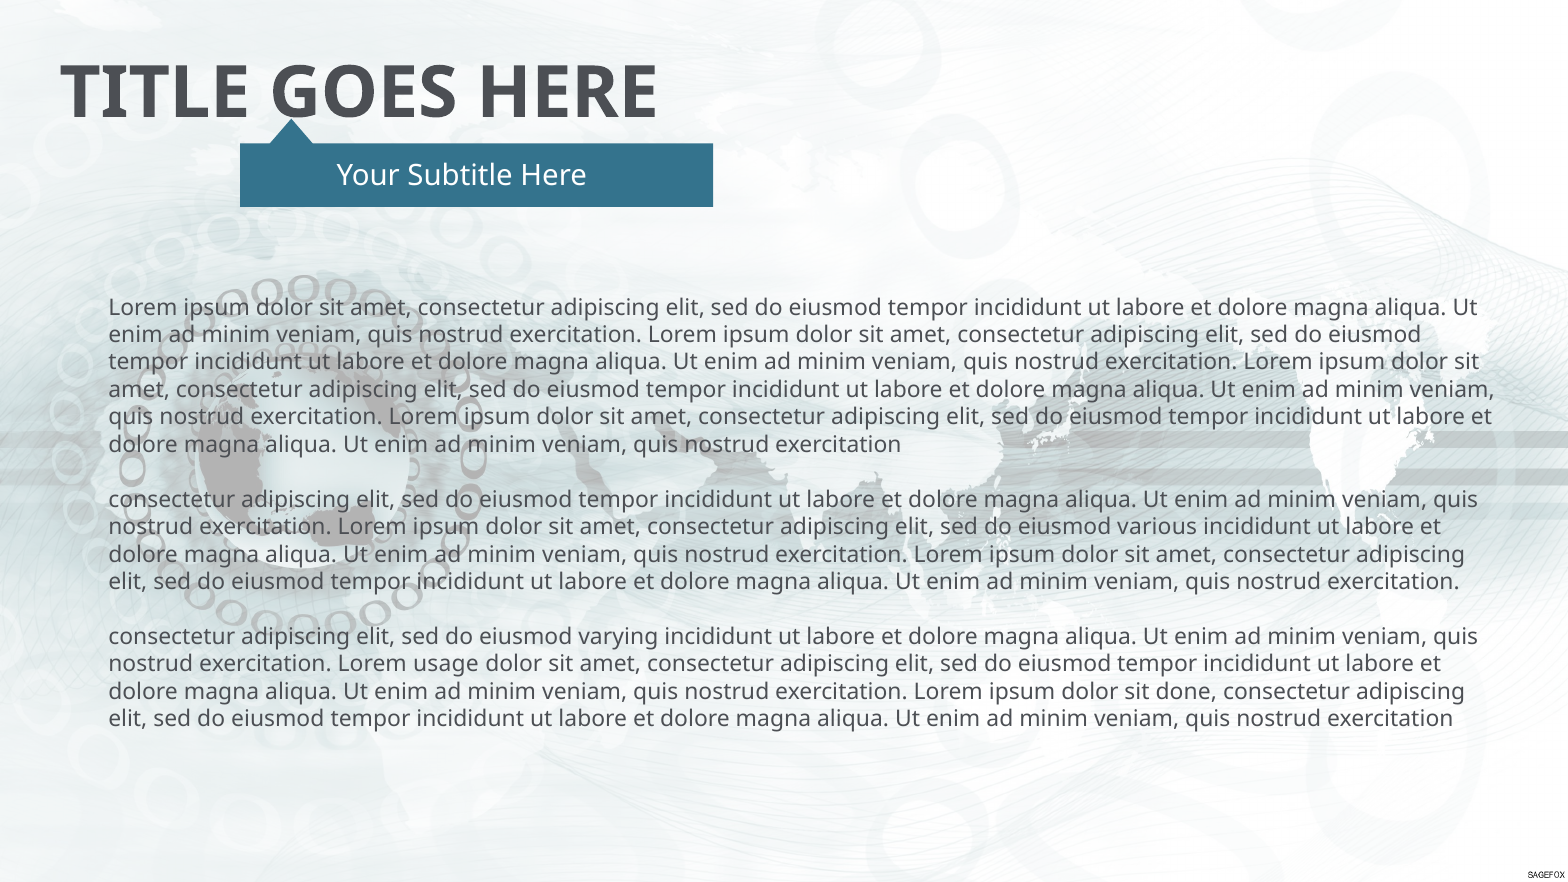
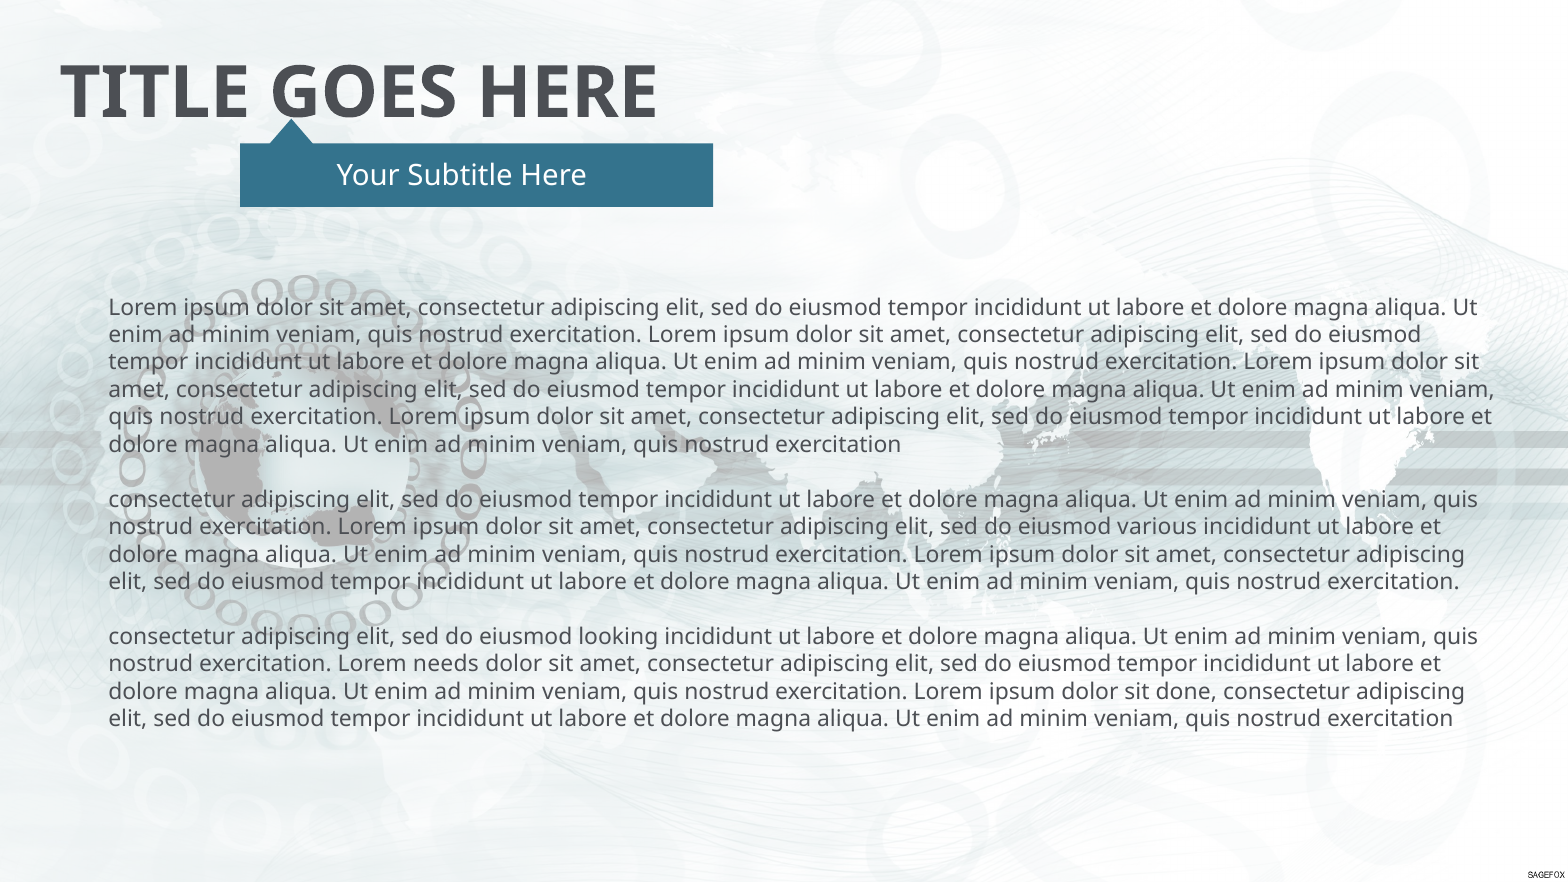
varying: varying -> looking
usage: usage -> needs
